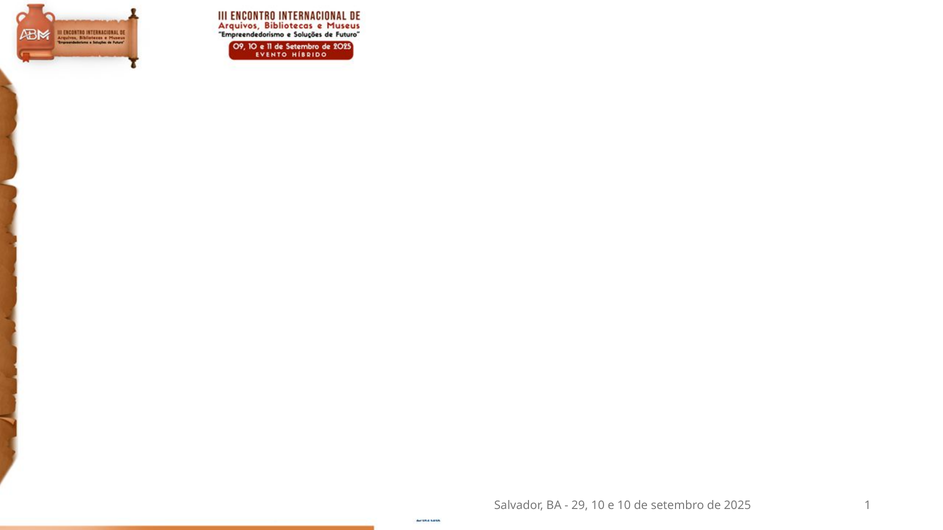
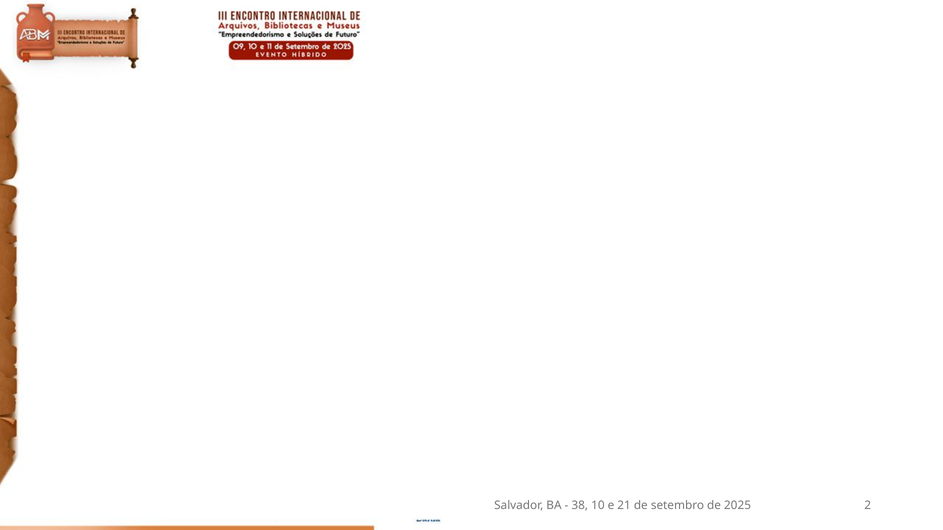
29: 29 -> 38
e 10: 10 -> 21
1: 1 -> 2
